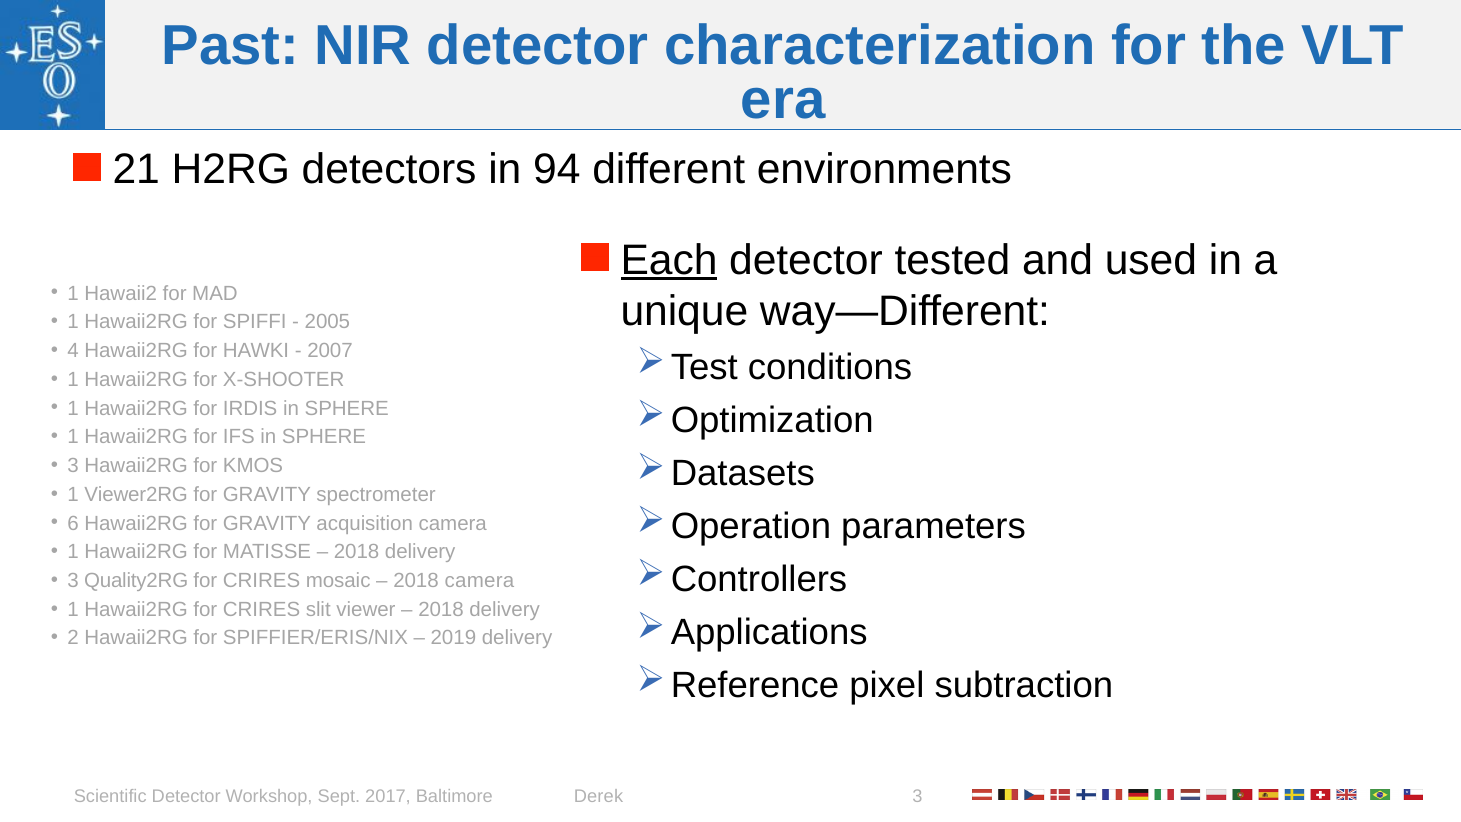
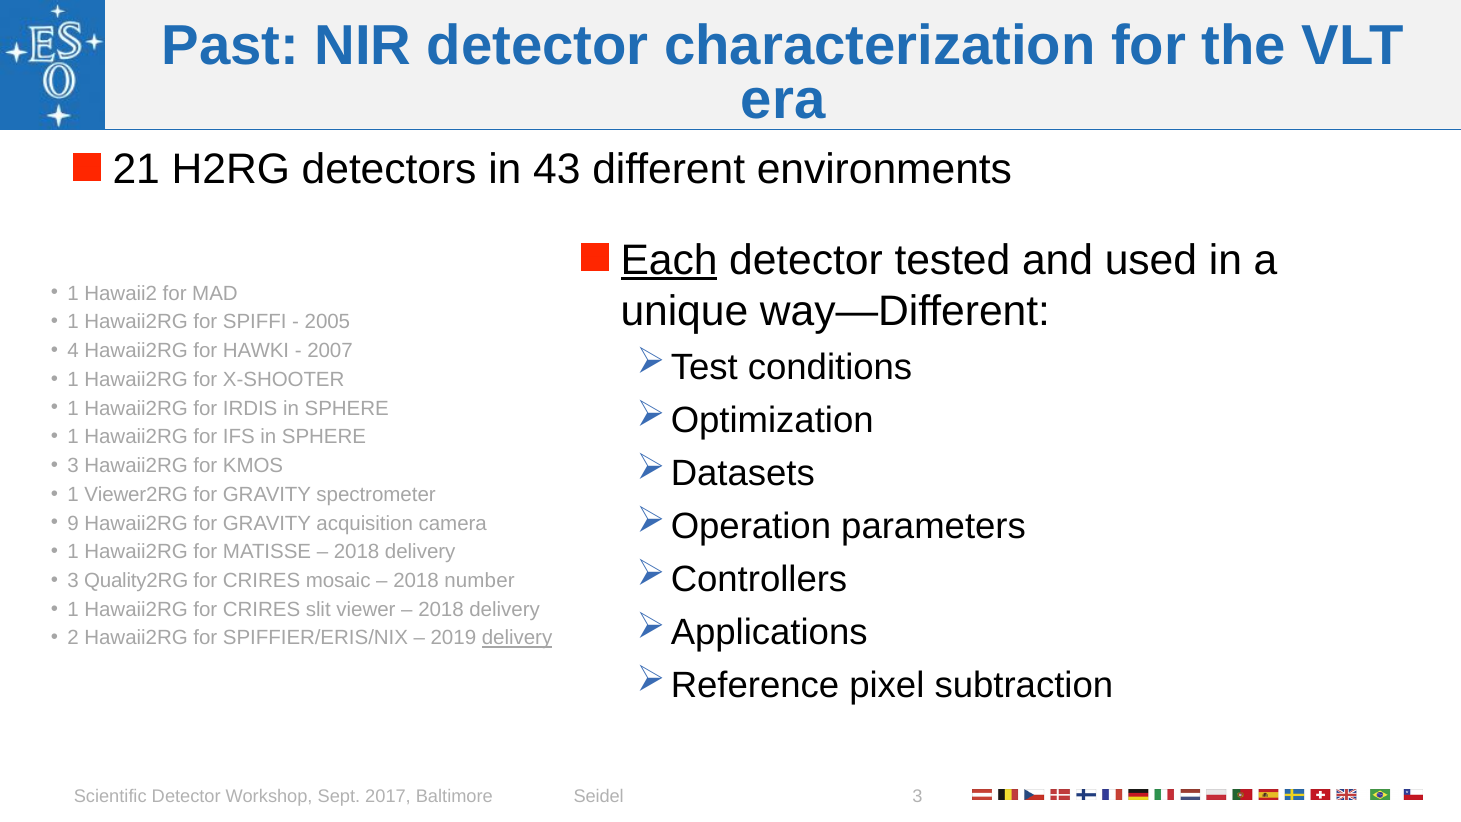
94: 94 -> 43
6: 6 -> 9
2018 camera: camera -> number
delivery at (517, 638) underline: none -> present
Derek: Derek -> Seidel
